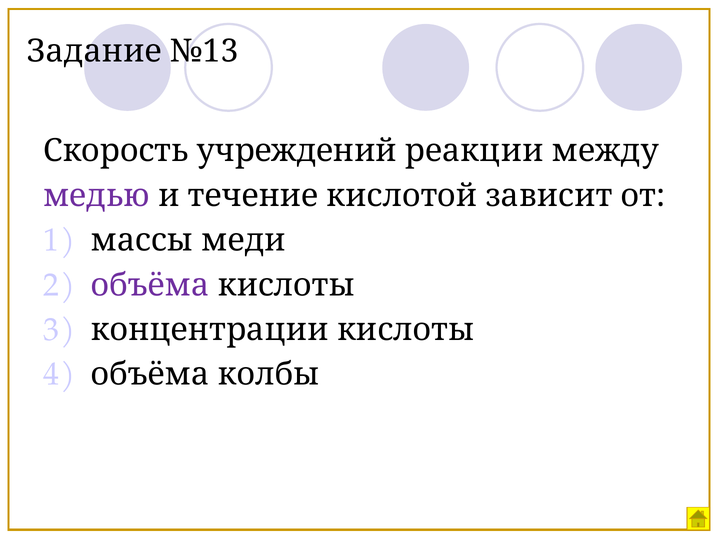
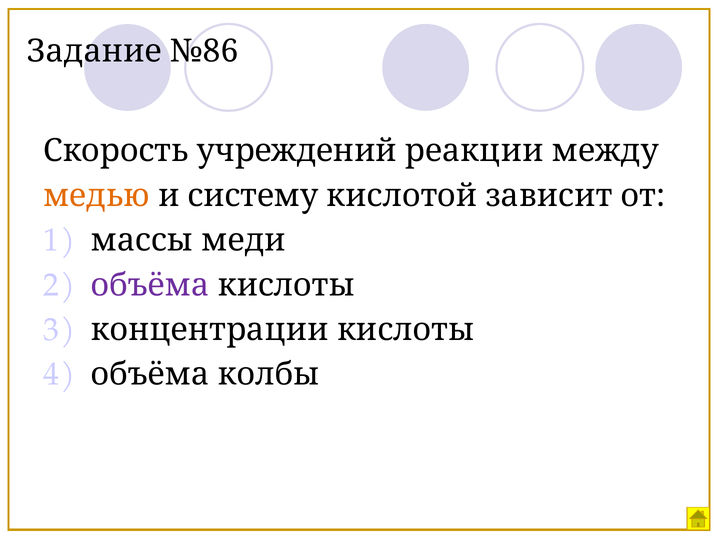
№13: №13 -> №86
медью colour: purple -> orange
течение: течение -> систему
